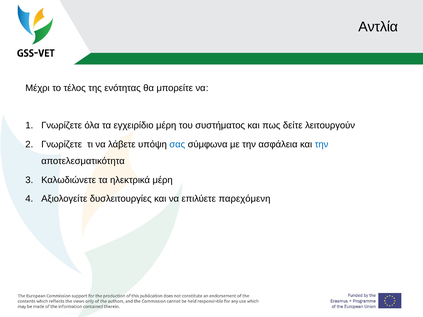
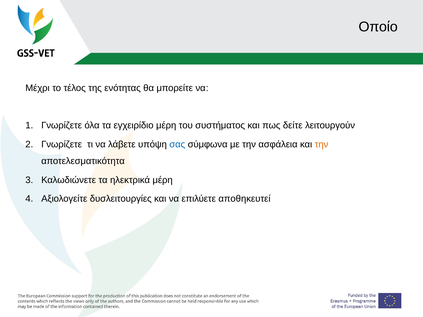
Αντλία: Αντλία -> Οποίο
την at (322, 144) colour: blue -> orange
παρεχόμενη: παρεχόμενη -> αποθηκευτεί
